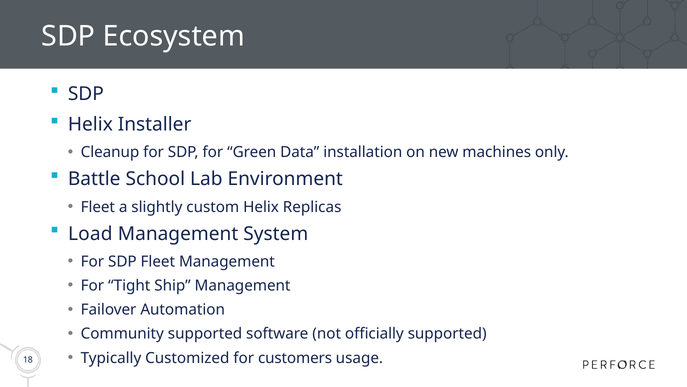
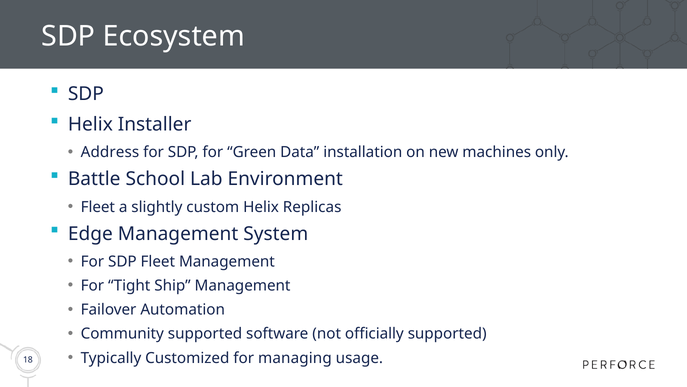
Cleanup: Cleanup -> Address
Load: Load -> Edge
customers: customers -> managing
